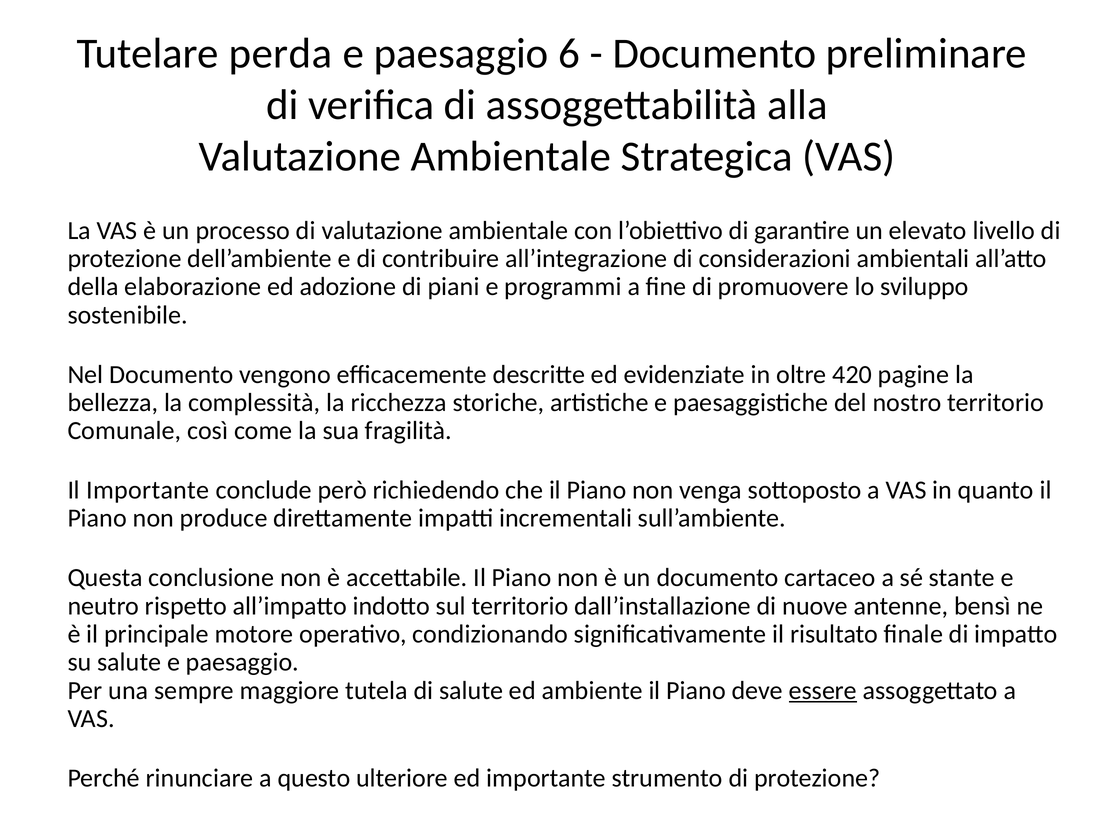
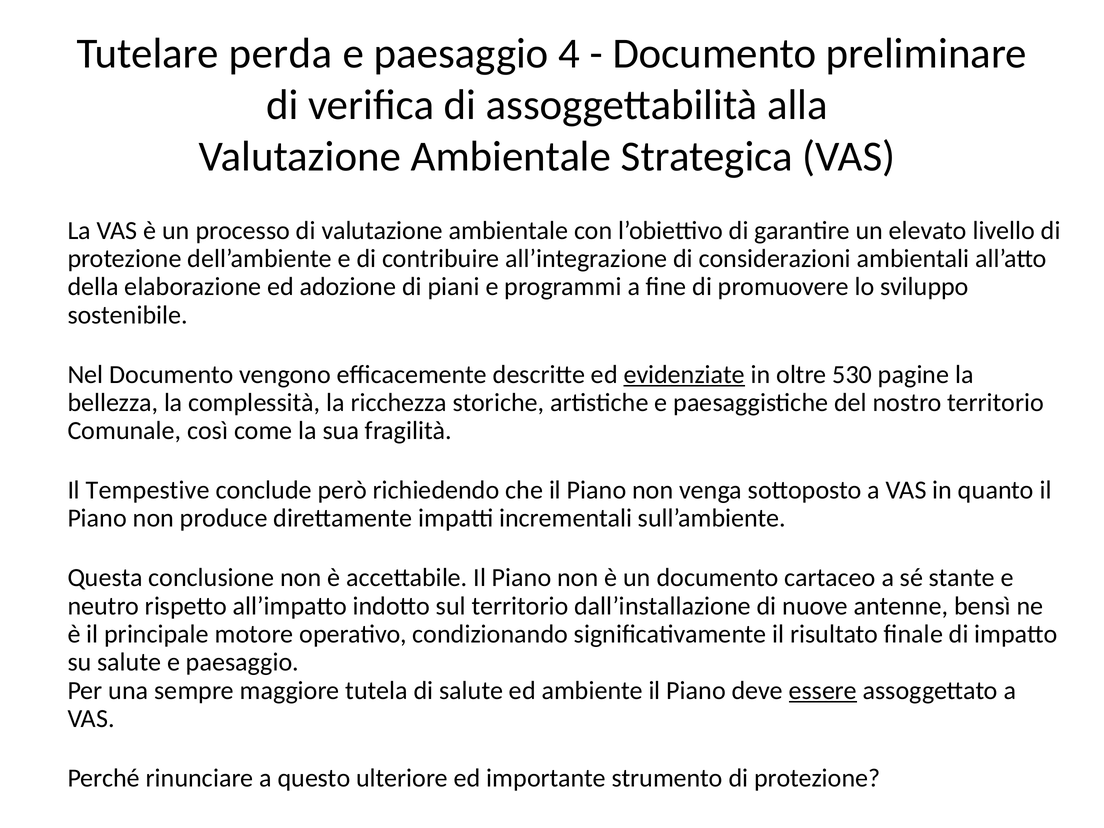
6: 6 -> 4
evidenziate underline: none -> present
420: 420 -> 530
Il Importante: Importante -> Tempestive
